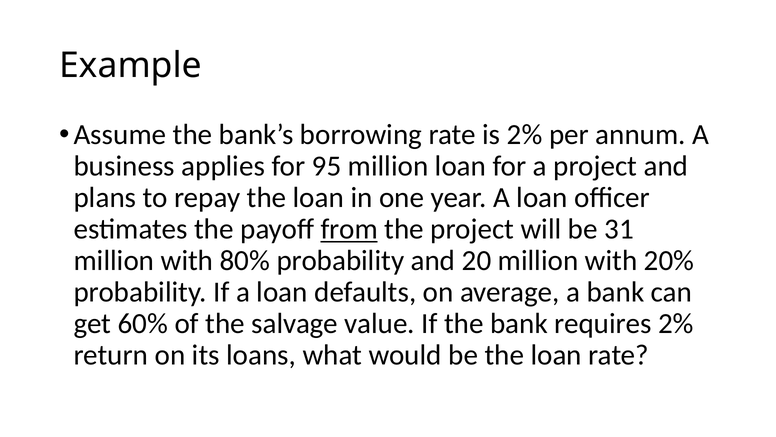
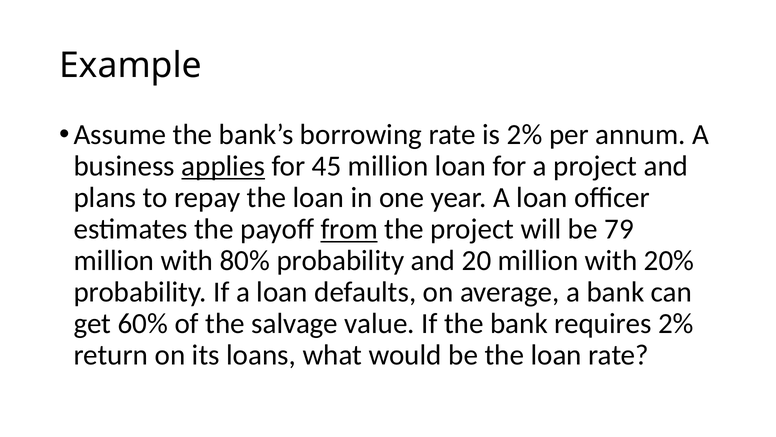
applies underline: none -> present
95: 95 -> 45
31: 31 -> 79
